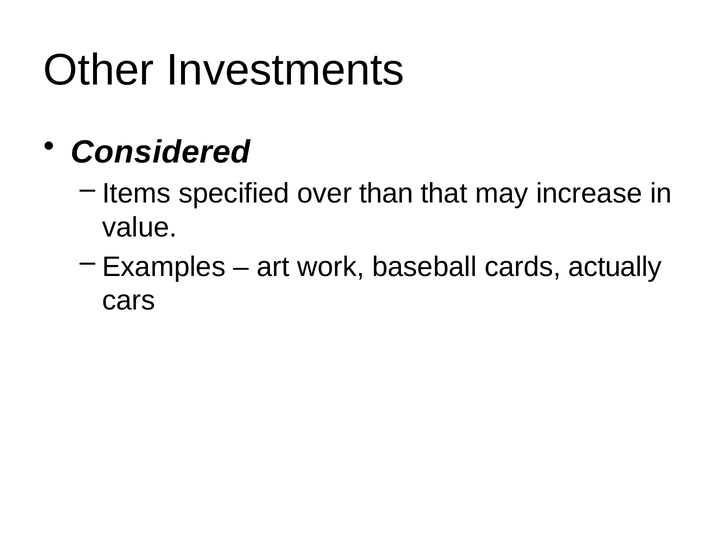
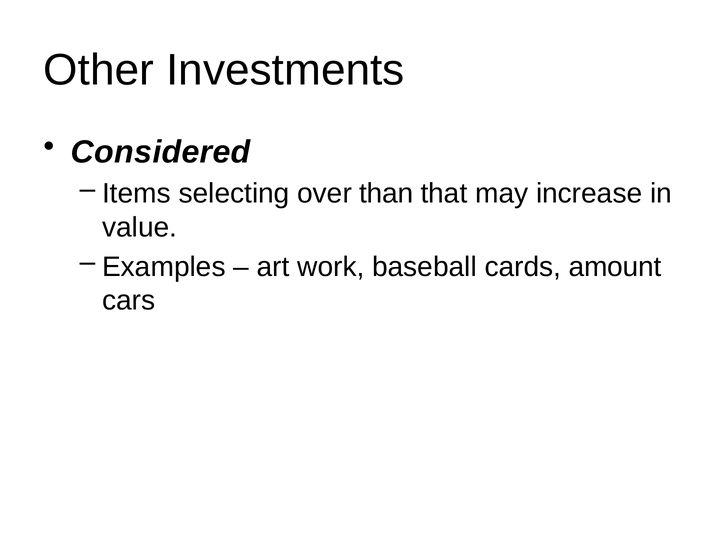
specified: specified -> selecting
actually: actually -> amount
